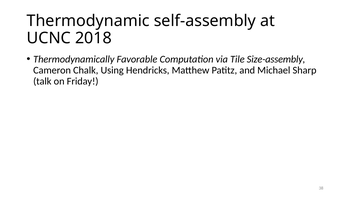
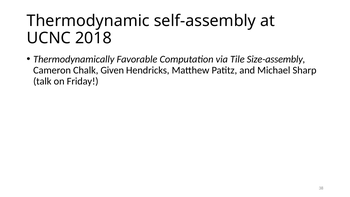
Using: Using -> Given
